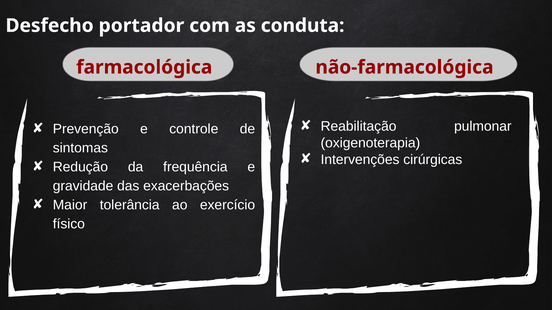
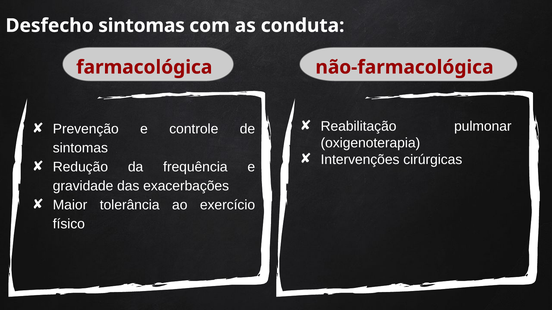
Desfecho portador: portador -> sintomas
